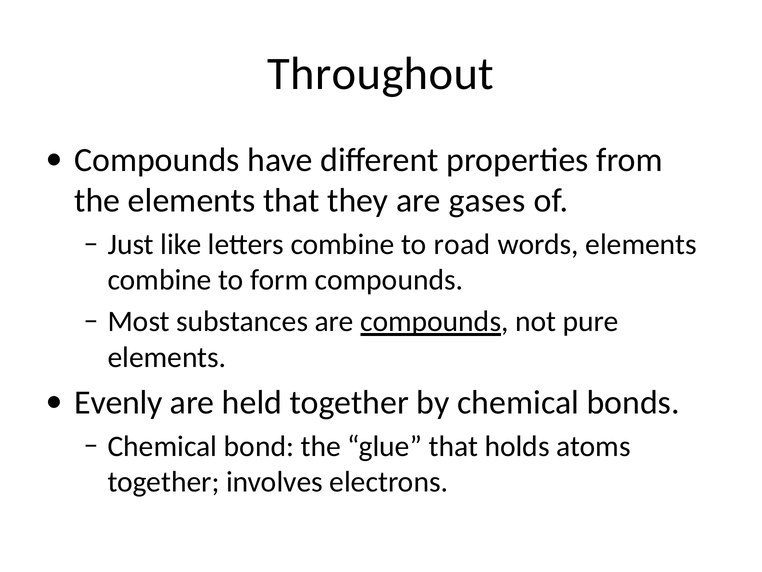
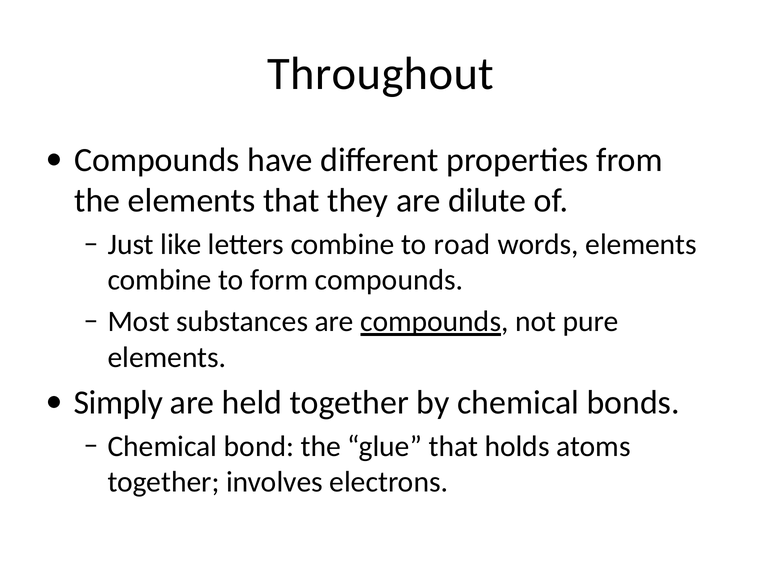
gases: gases -> dilute
Evenly: Evenly -> Simply
